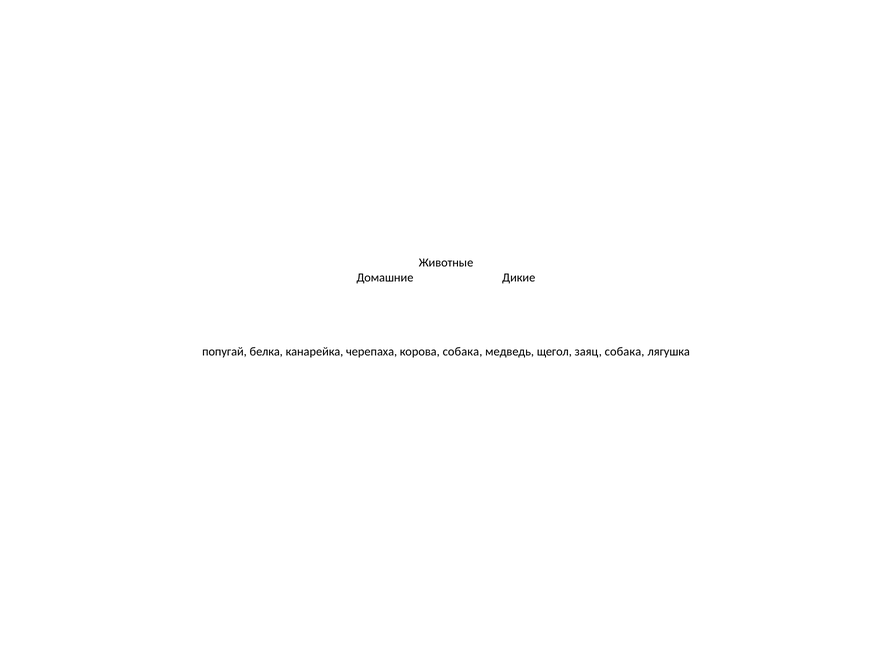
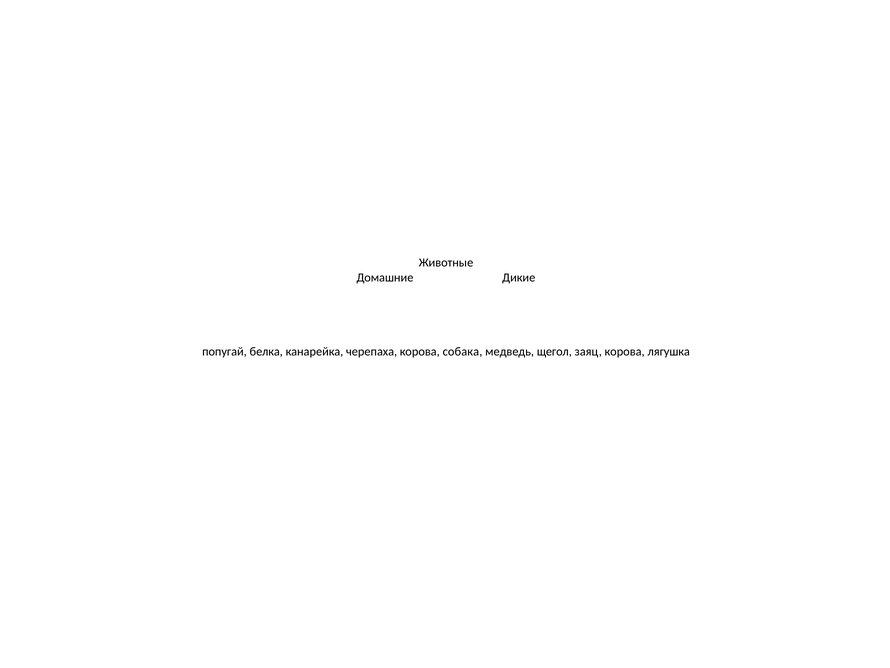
заяц собака: собака -> корова
